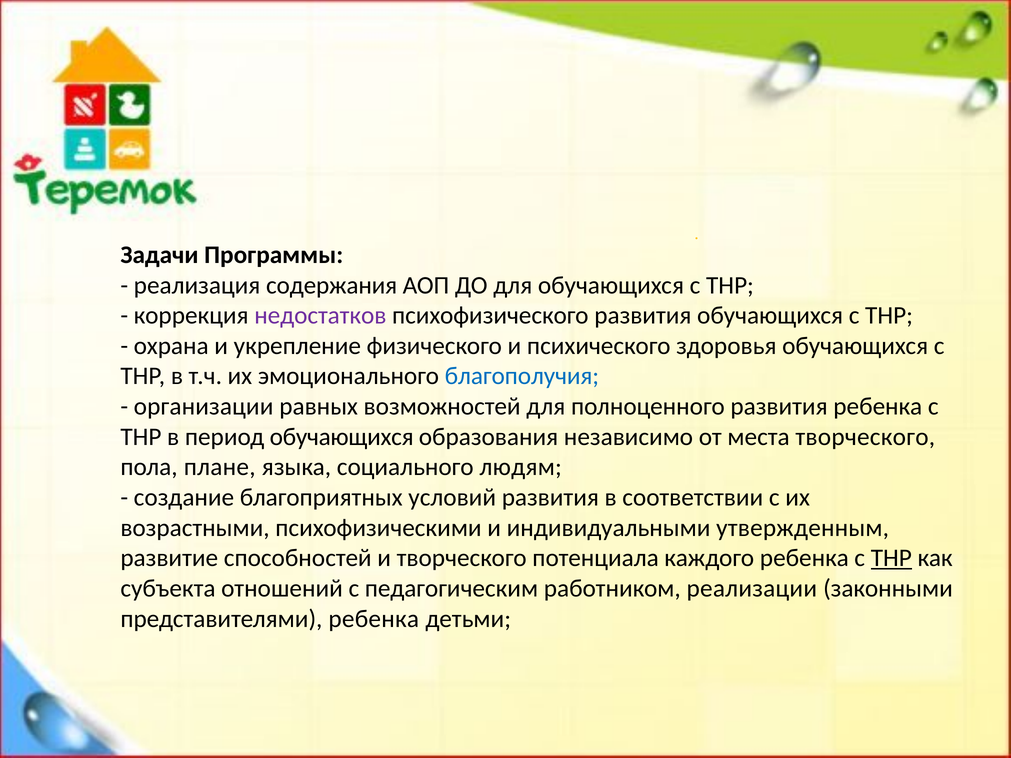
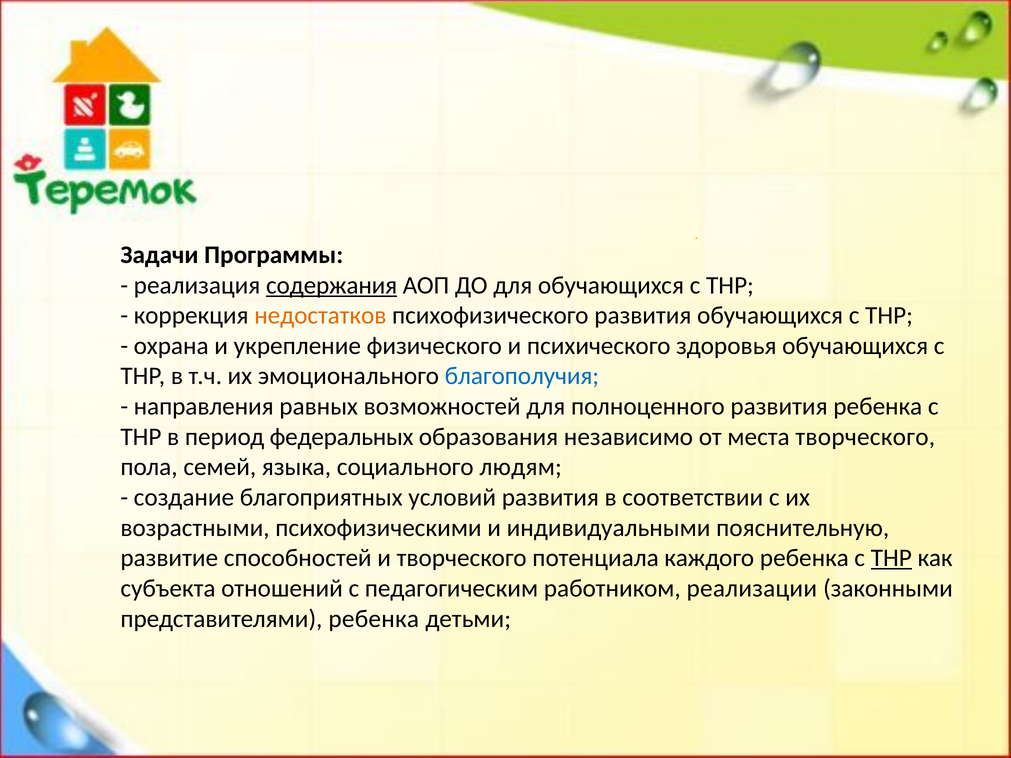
содержания underline: none -> present
недостатков colour: purple -> orange
организации: организации -> направления
период обучающихся: обучающихся -> федеральных
плане: плане -> семей
утвержденным: утвержденным -> пояснительную
